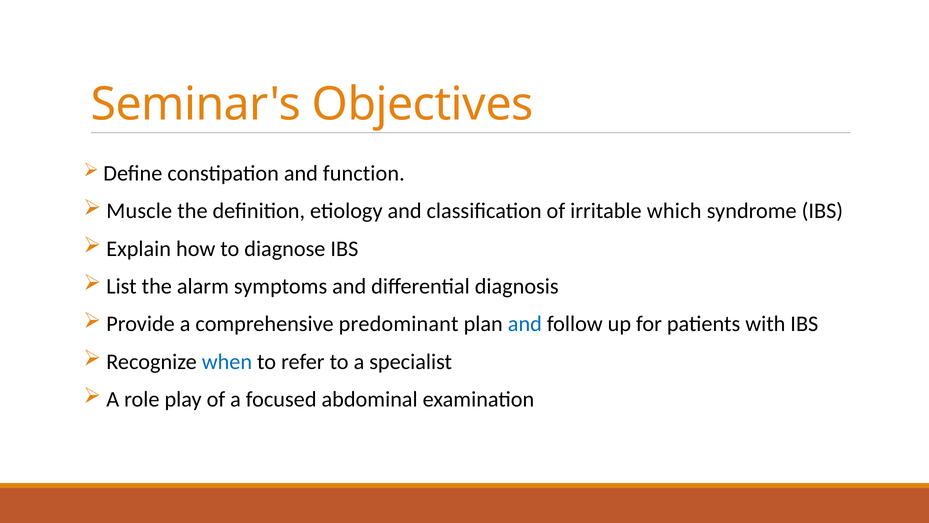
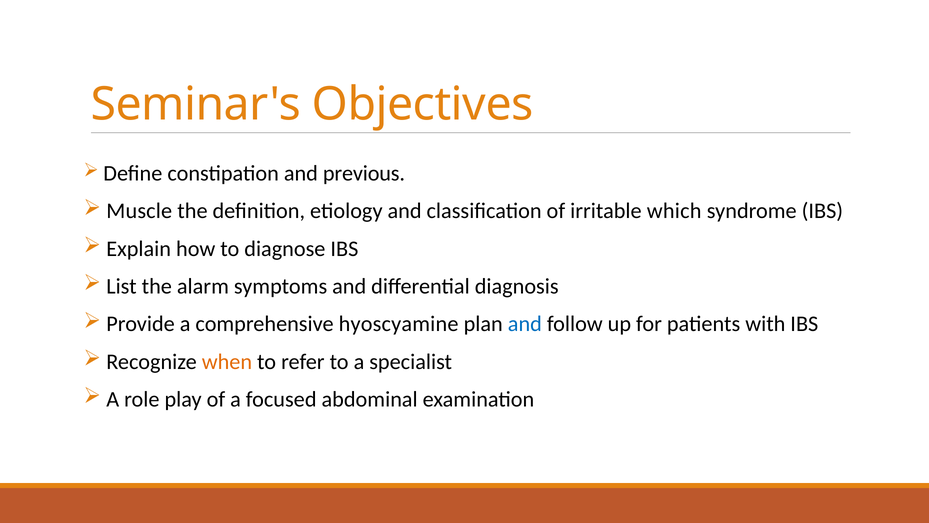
function: function -> previous
predominant: predominant -> hyoscyamine
when colour: blue -> orange
